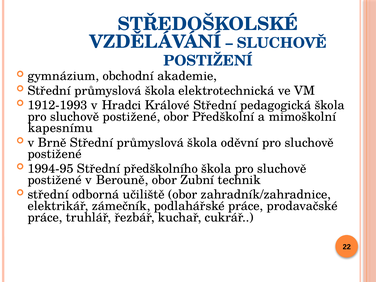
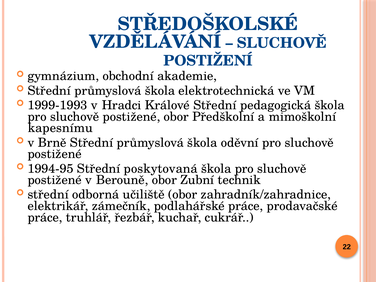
1912-1993: 1912-1993 -> 1999-1993
předškolního: předškolního -> poskytovaná
